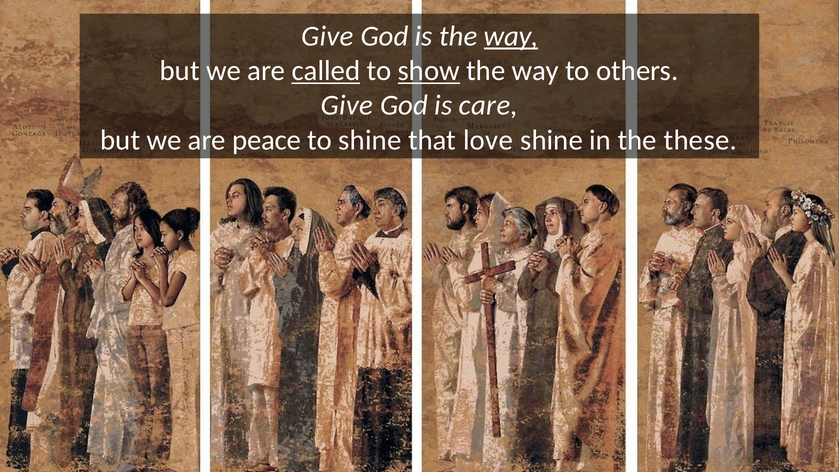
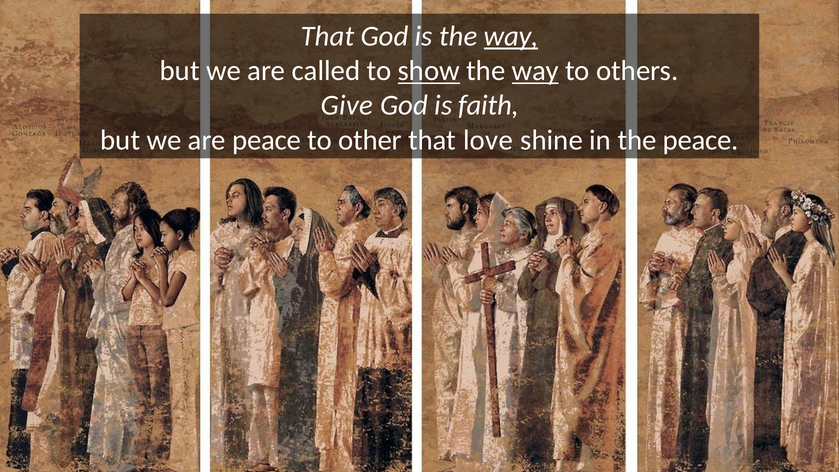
Give at (327, 36): Give -> That
called underline: present -> none
way at (535, 71) underline: none -> present
care: care -> faith
to shine: shine -> other
the these: these -> peace
